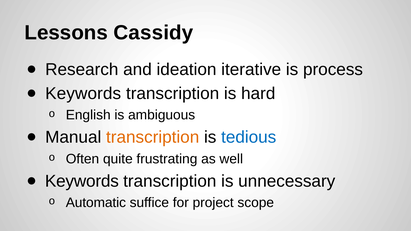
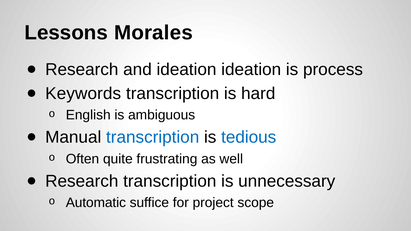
Cassidy: Cassidy -> Morales
ideation iterative: iterative -> ideation
transcription at (153, 137) colour: orange -> blue
Keywords at (82, 181): Keywords -> Research
